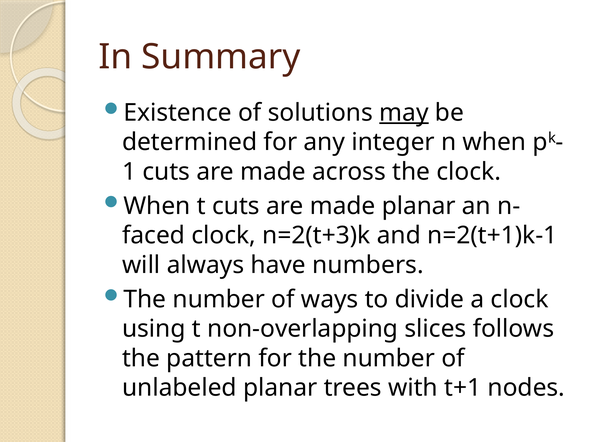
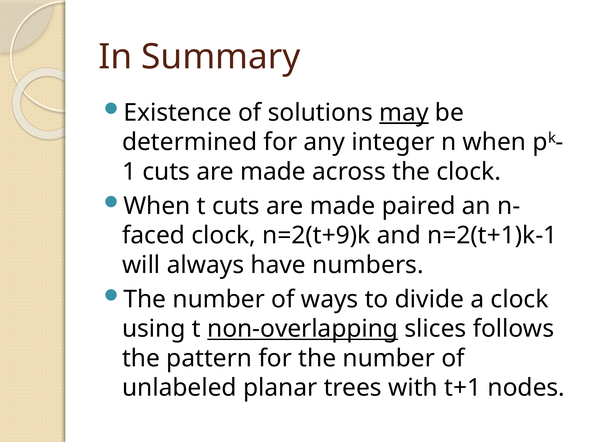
made planar: planar -> paired
n=2(t+3)k: n=2(t+3)k -> n=2(t+9)k
non-overlapping underline: none -> present
